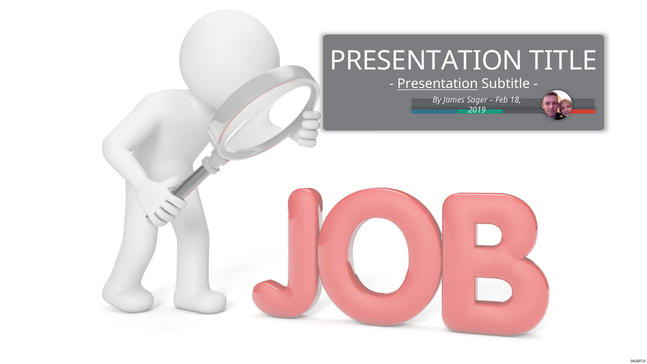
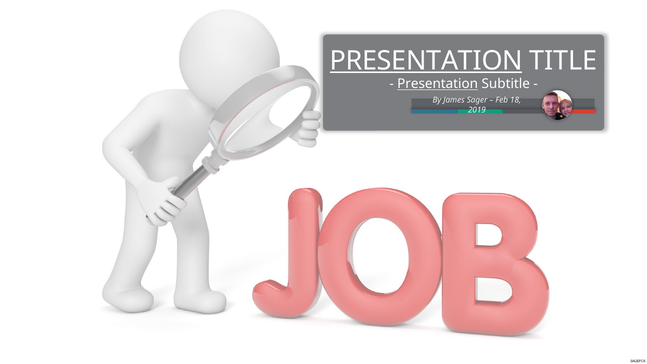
PRESENTATION at (426, 61) underline: none -> present
